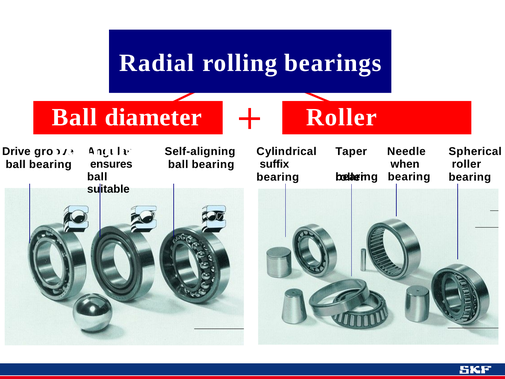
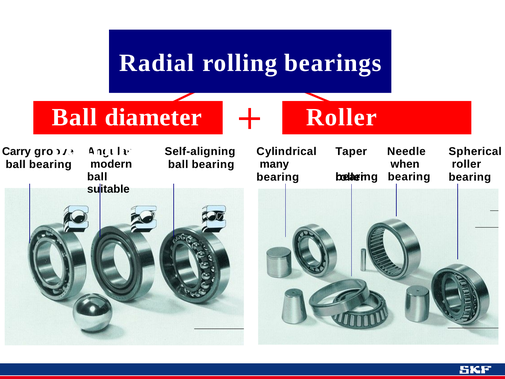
Drive: Drive -> Carry
ensures: ensures -> modern
suffix: suffix -> many
